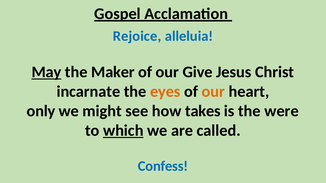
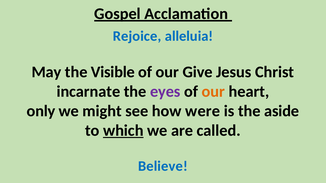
May underline: present -> none
Maker: Maker -> Visible
eyes colour: orange -> purple
takes: takes -> were
were: were -> aside
Confess: Confess -> Believe
